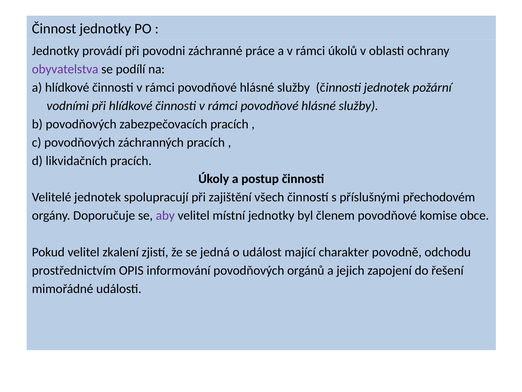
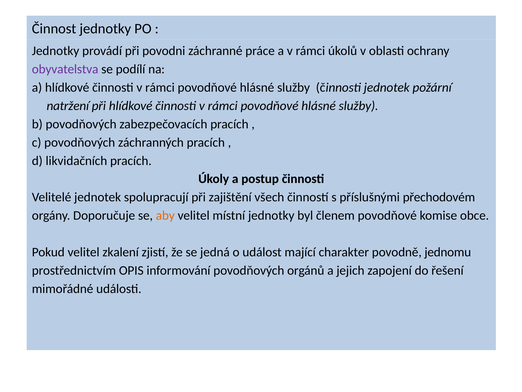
vodními: vodními -> natržení
aby colour: purple -> orange
odchodu: odchodu -> jednomu
